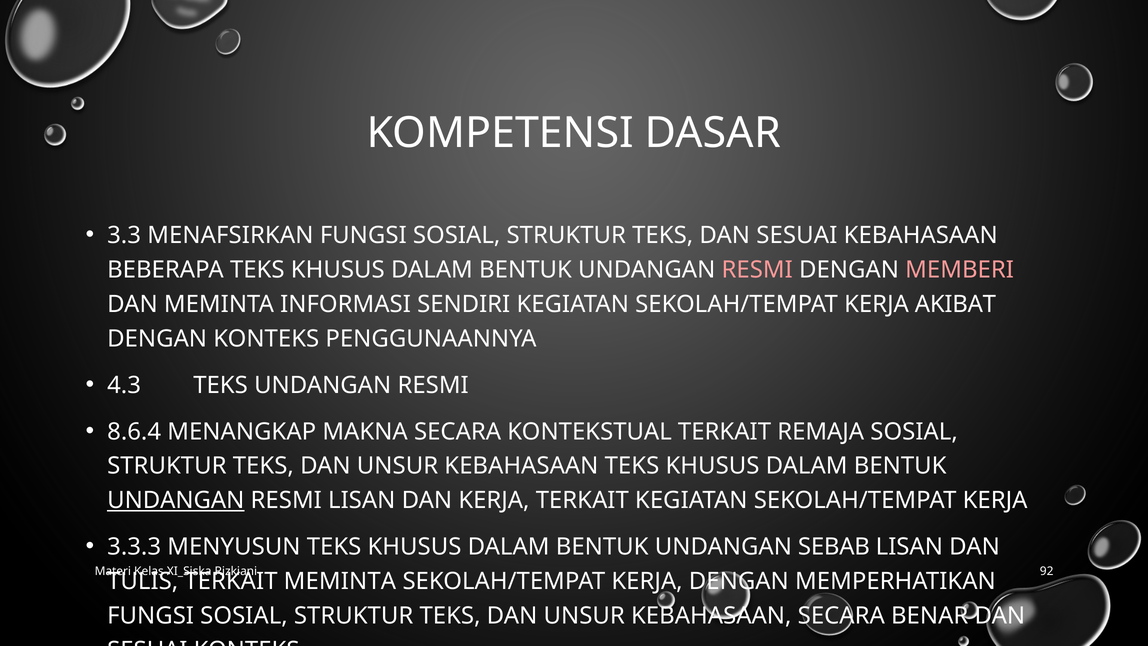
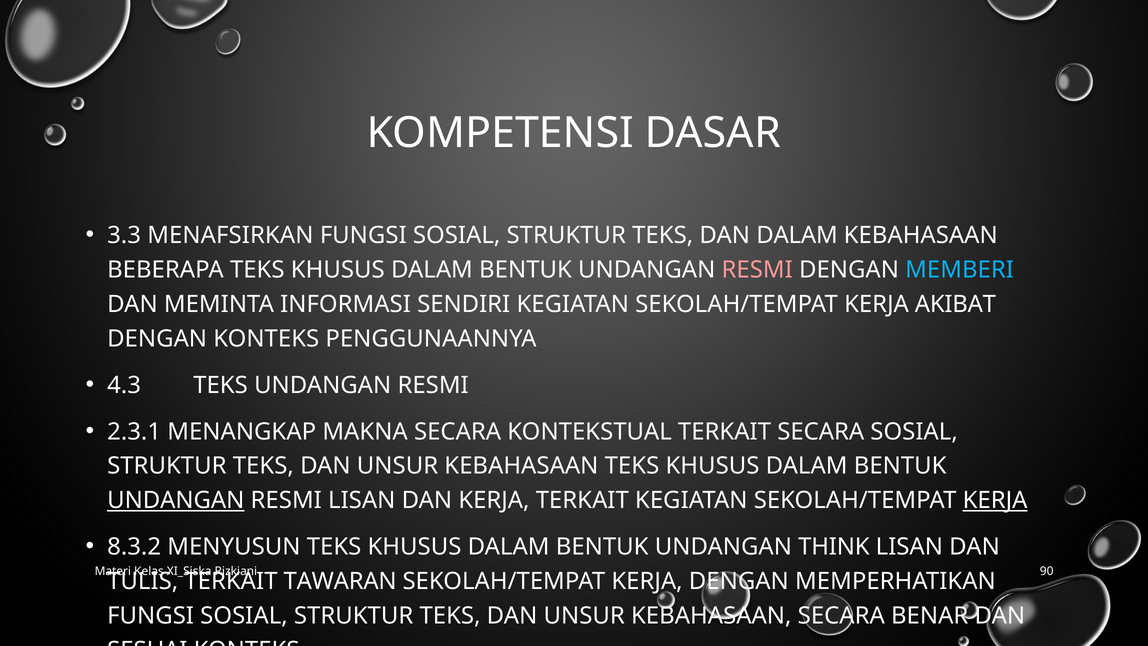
TEKS DAN SESUAI: SESUAI -> DALAM
MEMBERI colour: pink -> light blue
8.6.4: 8.6.4 -> 2.3.1
TERKAIT REMAJA: REMAJA -> SECARA
KERJA at (995, 500) underline: none -> present
3.3.3: 3.3.3 -> 8.3.2
SEBAB: SEBAB -> THINK
92: 92 -> 90
MEMINTA at (340, 581): MEMINTA -> TAWARAN
